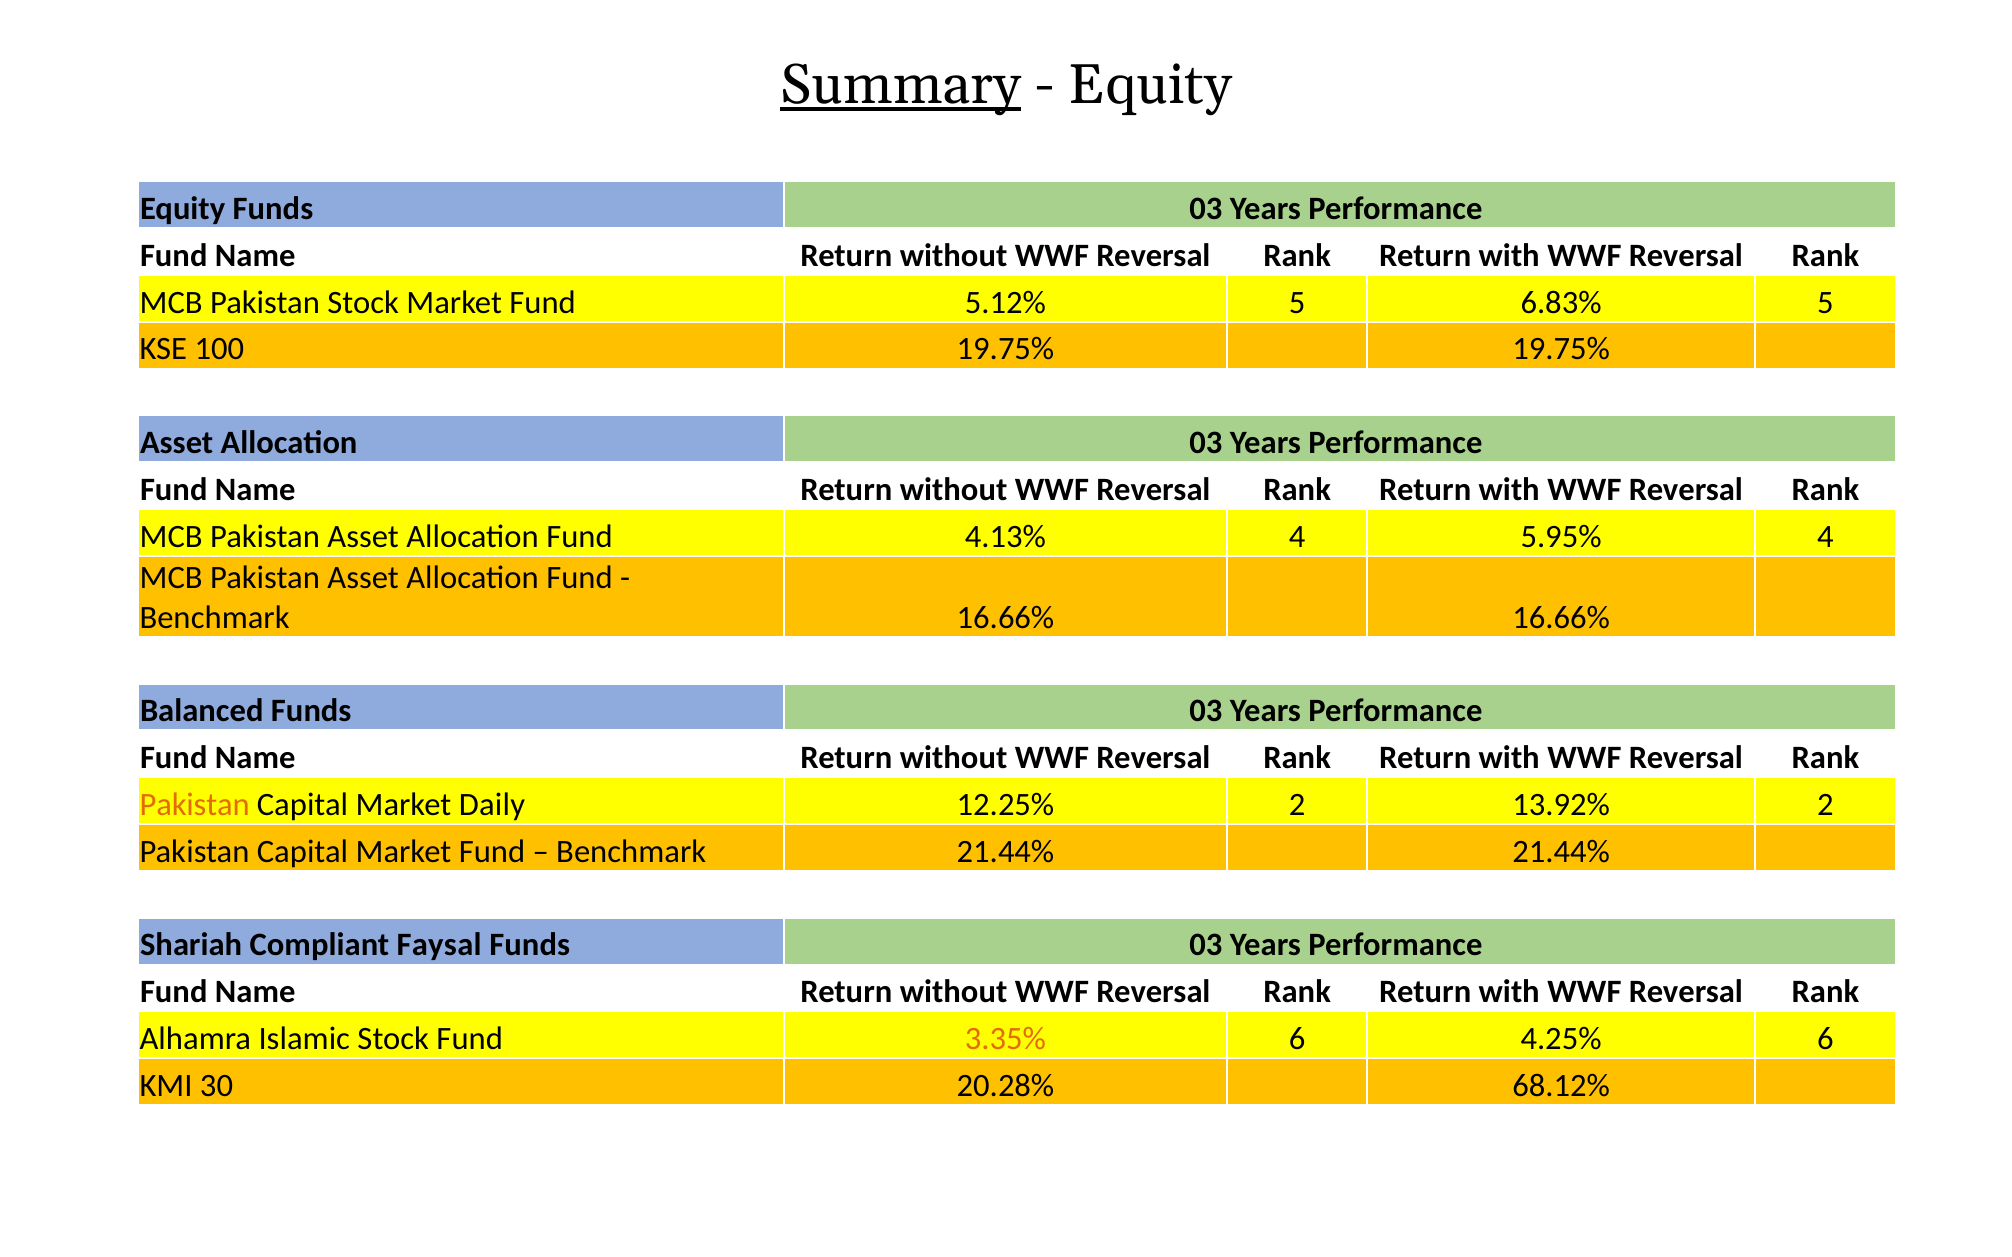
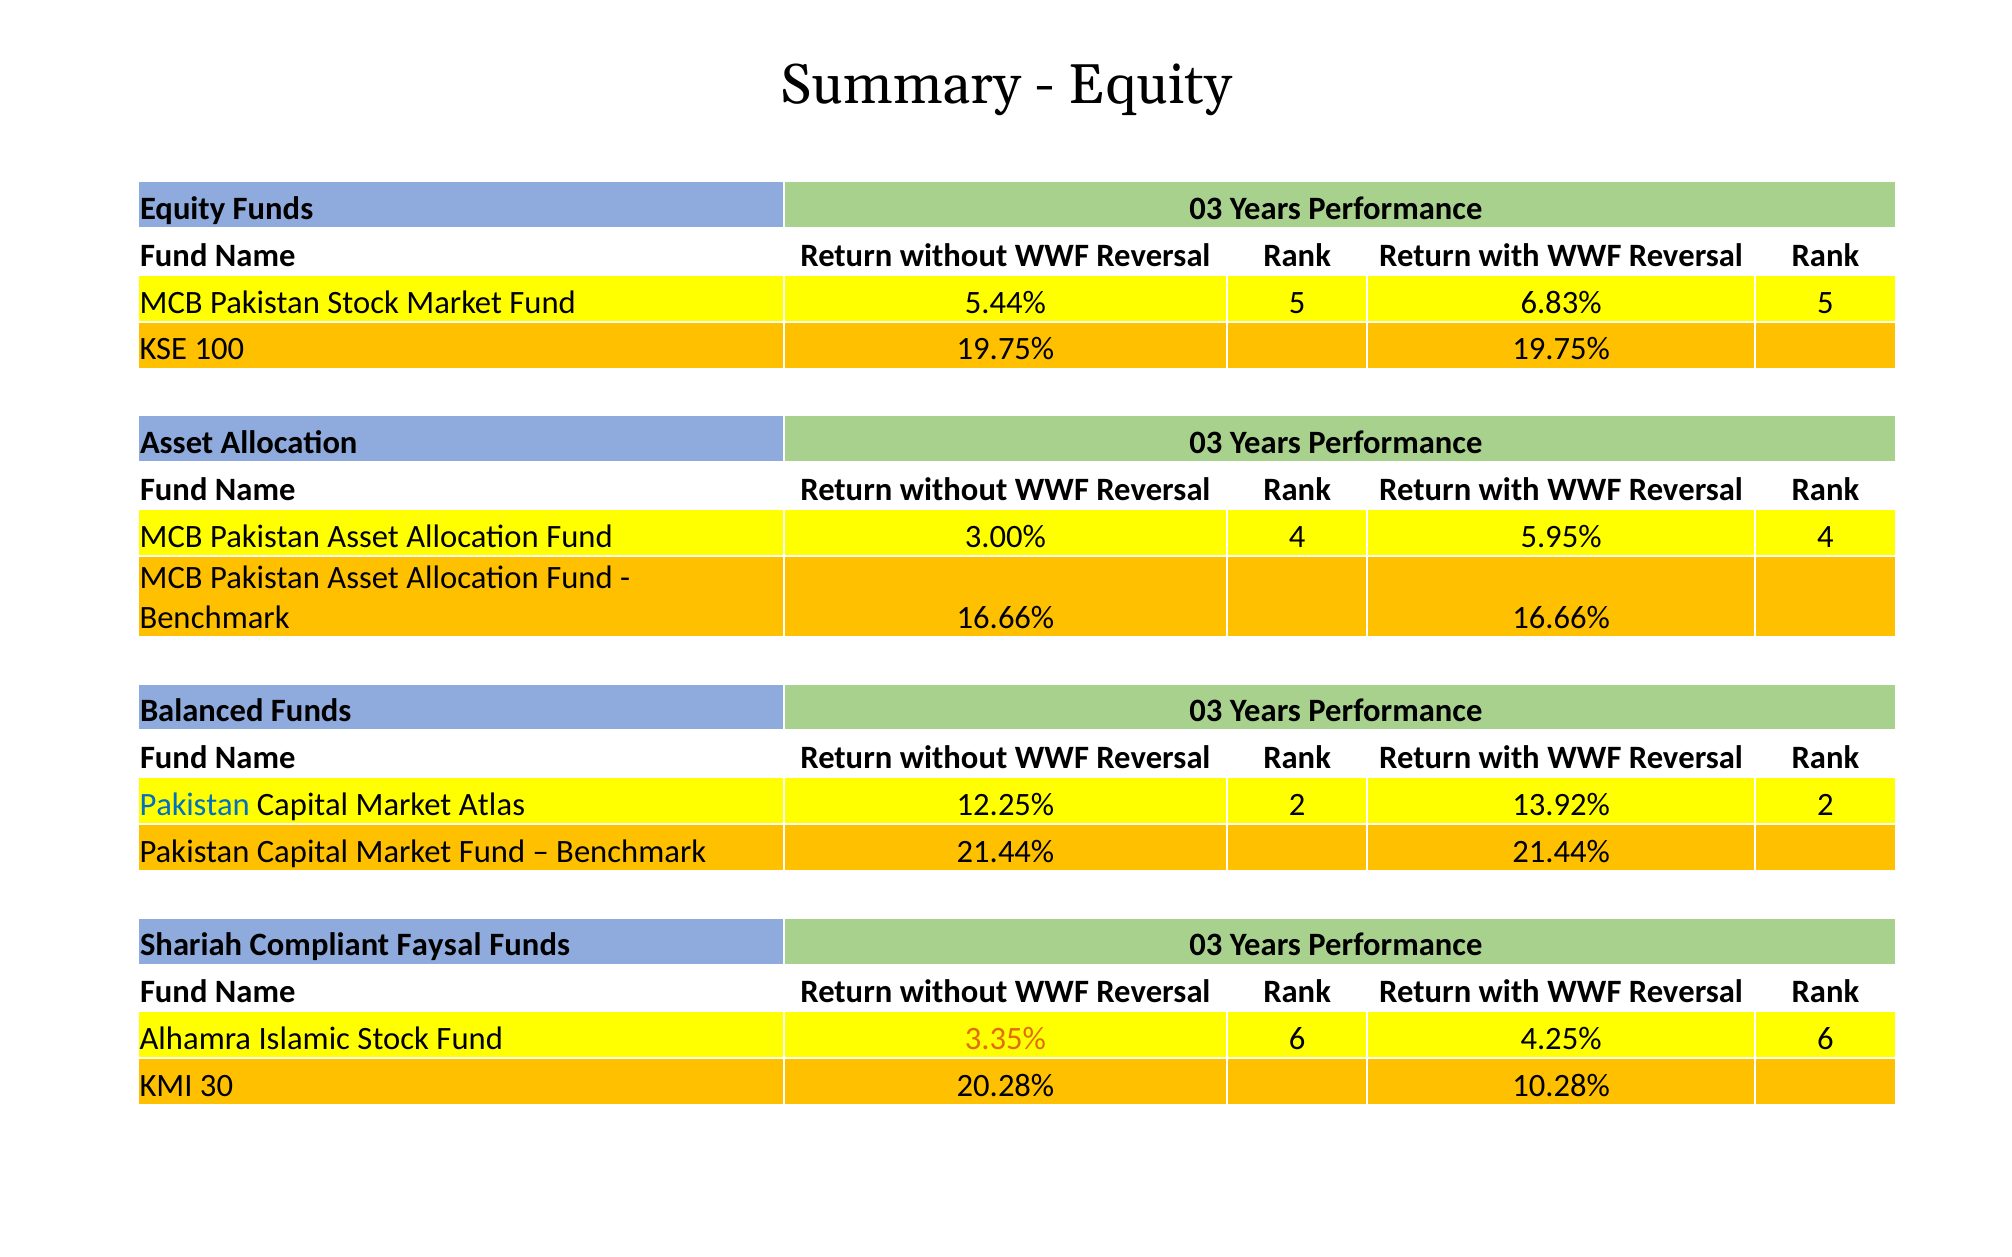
Summary underline: present -> none
5.12%: 5.12% -> 5.44%
4.13%: 4.13% -> 3.00%
Pakistan at (195, 805) colour: orange -> blue
Daily: Daily -> Atlas
68.12%: 68.12% -> 10.28%
